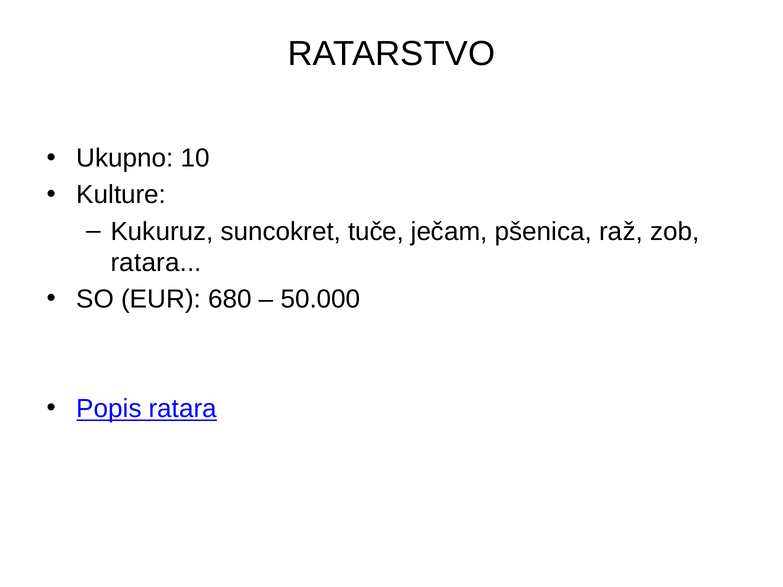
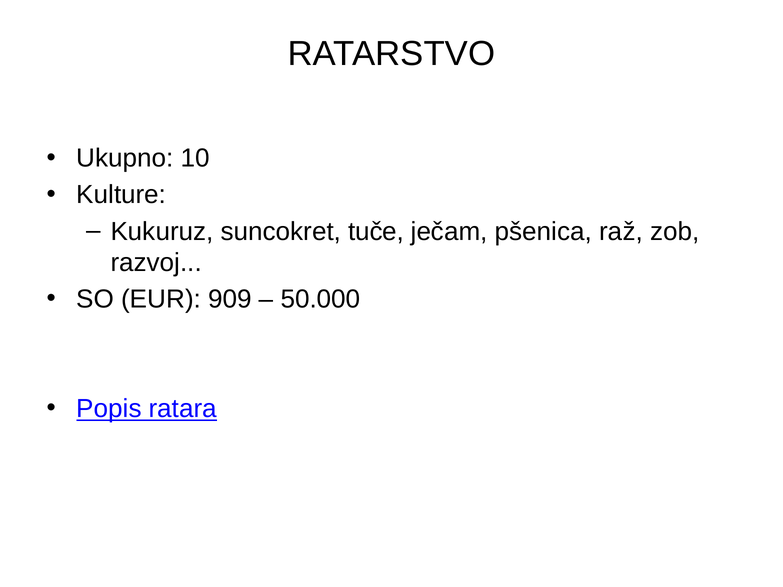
ratara at (156, 263): ratara -> razvoj
680: 680 -> 909
